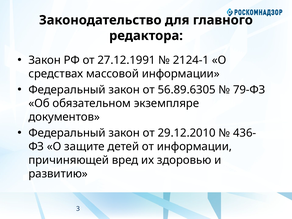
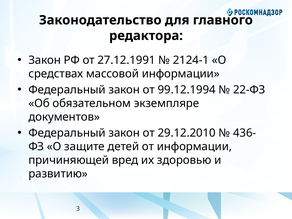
56.89.6305: 56.89.6305 -> 99.12.1994
79-ФЗ: 79-ФЗ -> 22-ФЗ
